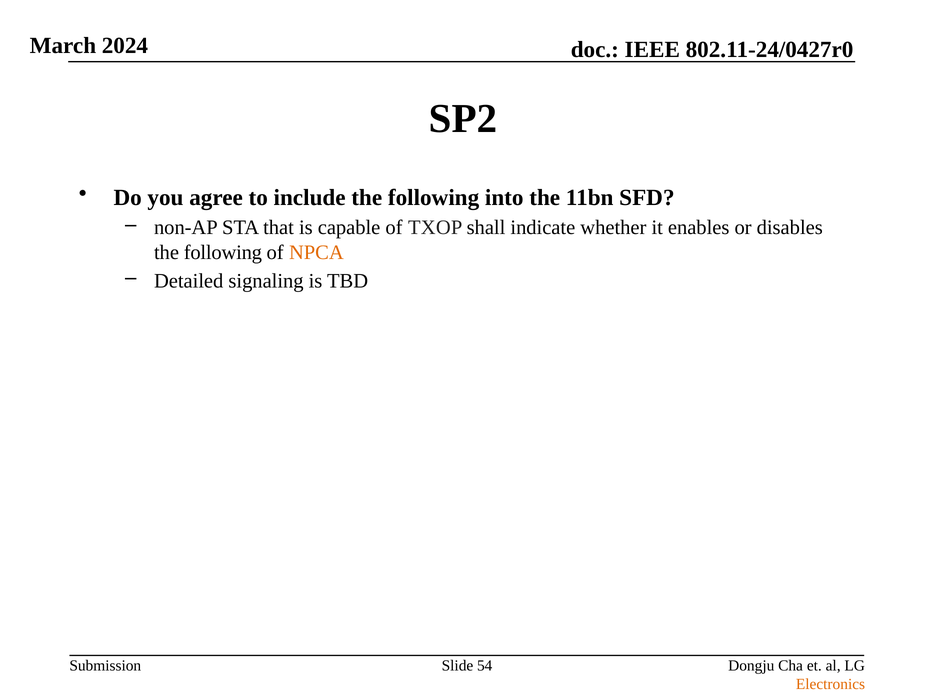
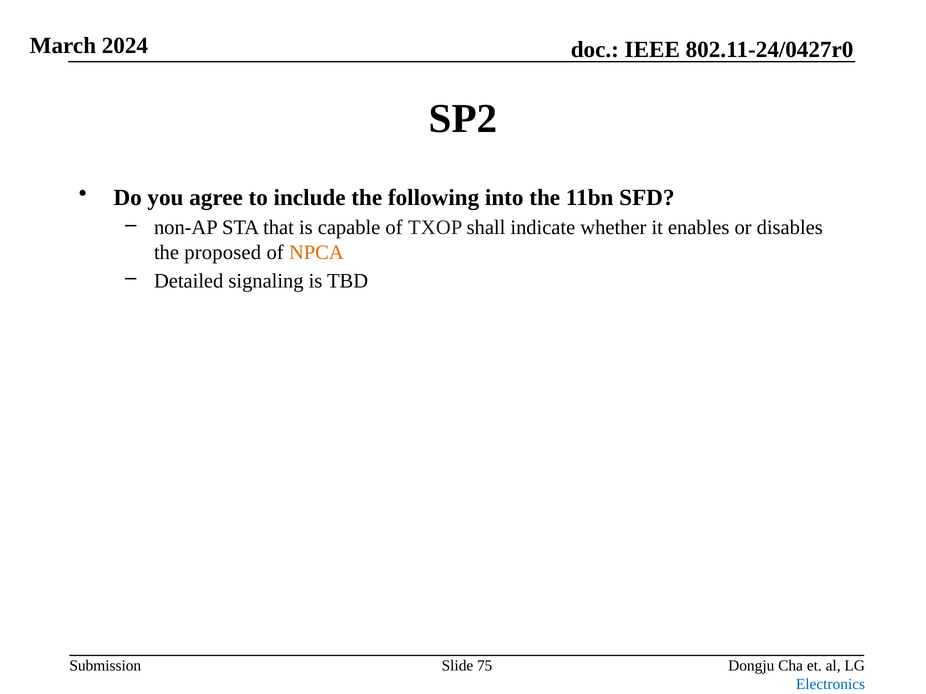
following at (223, 252): following -> proposed
54: 54 -> 75
Electronics colour: orange -> blue
